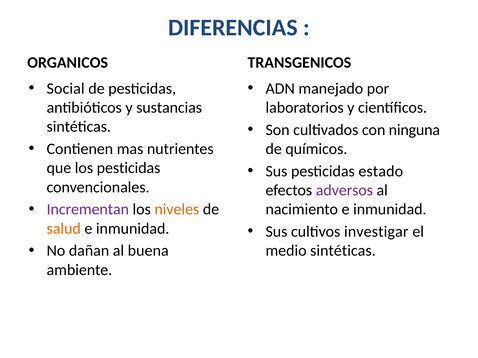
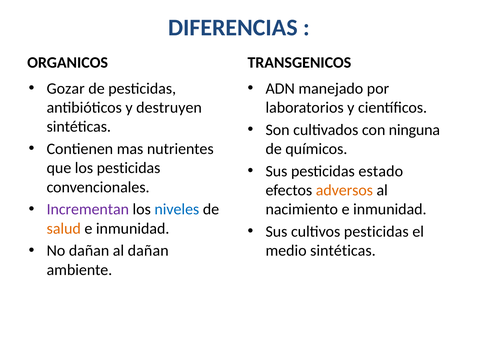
Social: Social -> Gozar
sustancias: sustancias -> destruyen
adversos colour: purple -> orange
niveles colour: orange -> blue
cultivos investigar: investigar -> pesticidas
al buena: buena -> dañan
